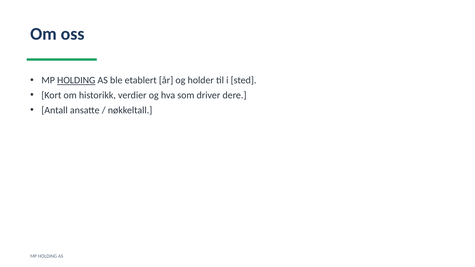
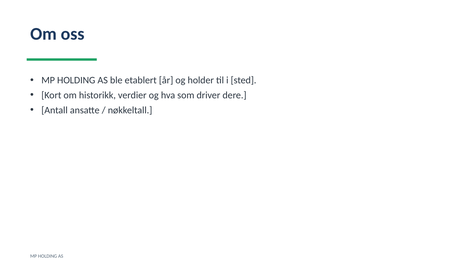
HOLDING at (76, 80) underline: present -> none
